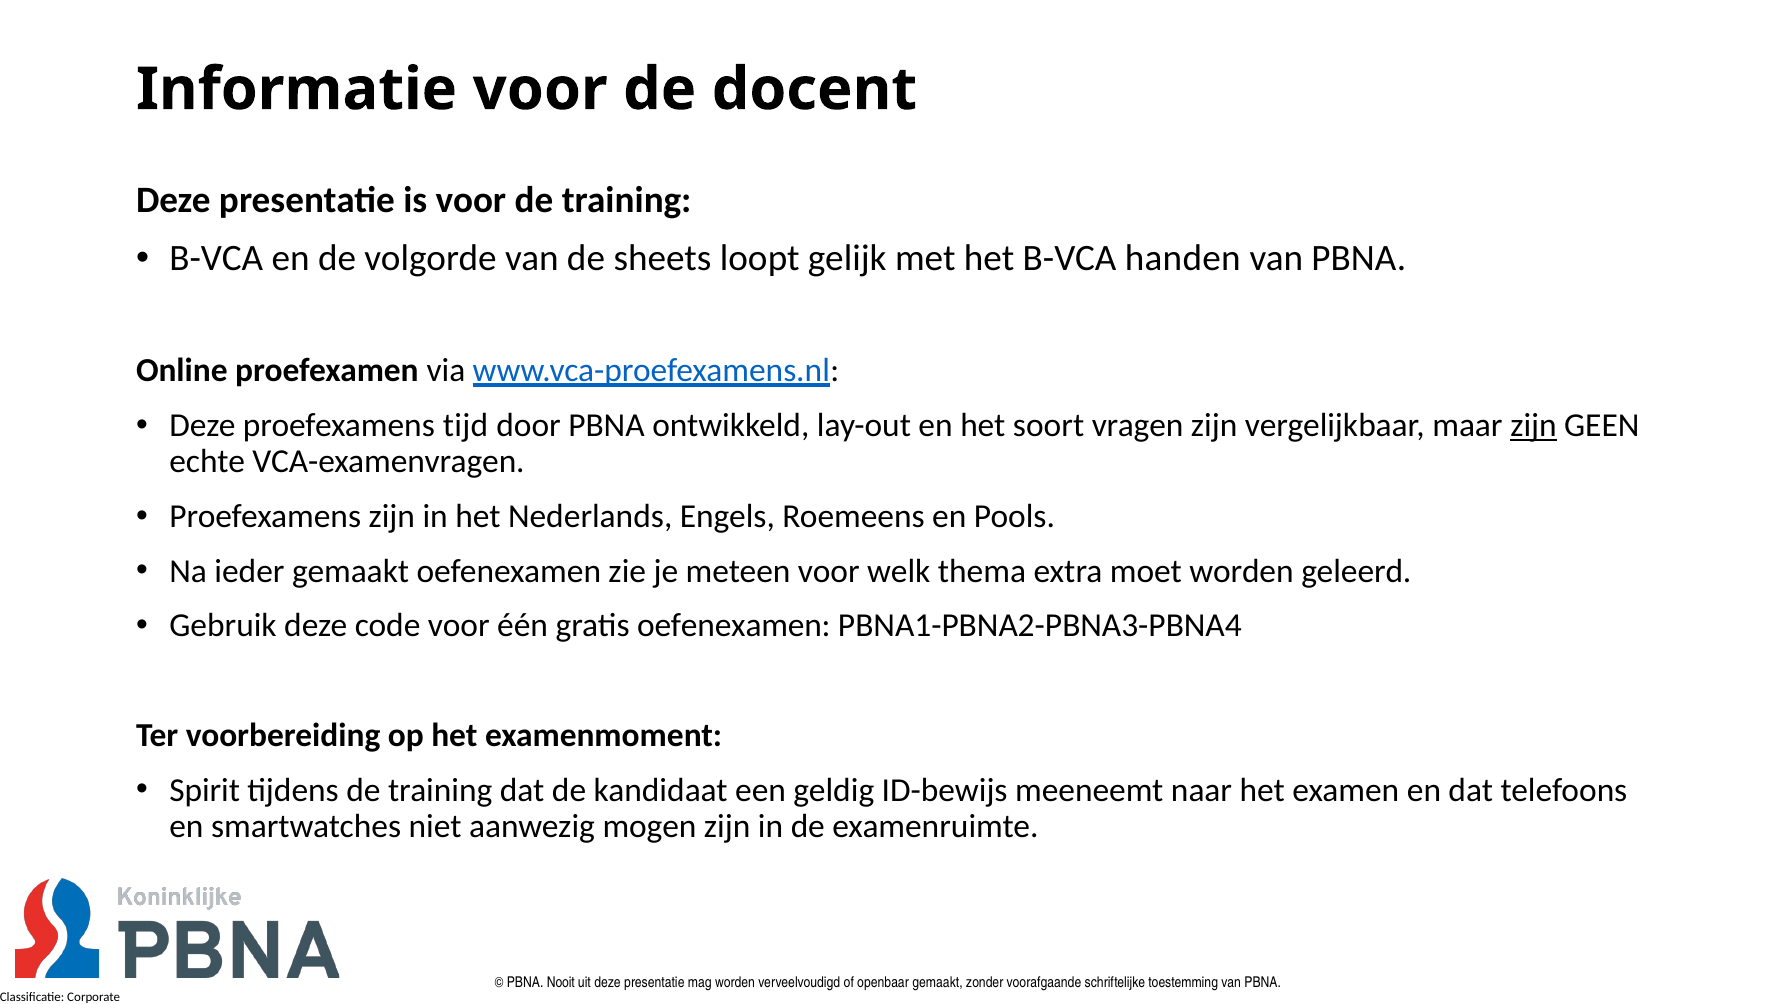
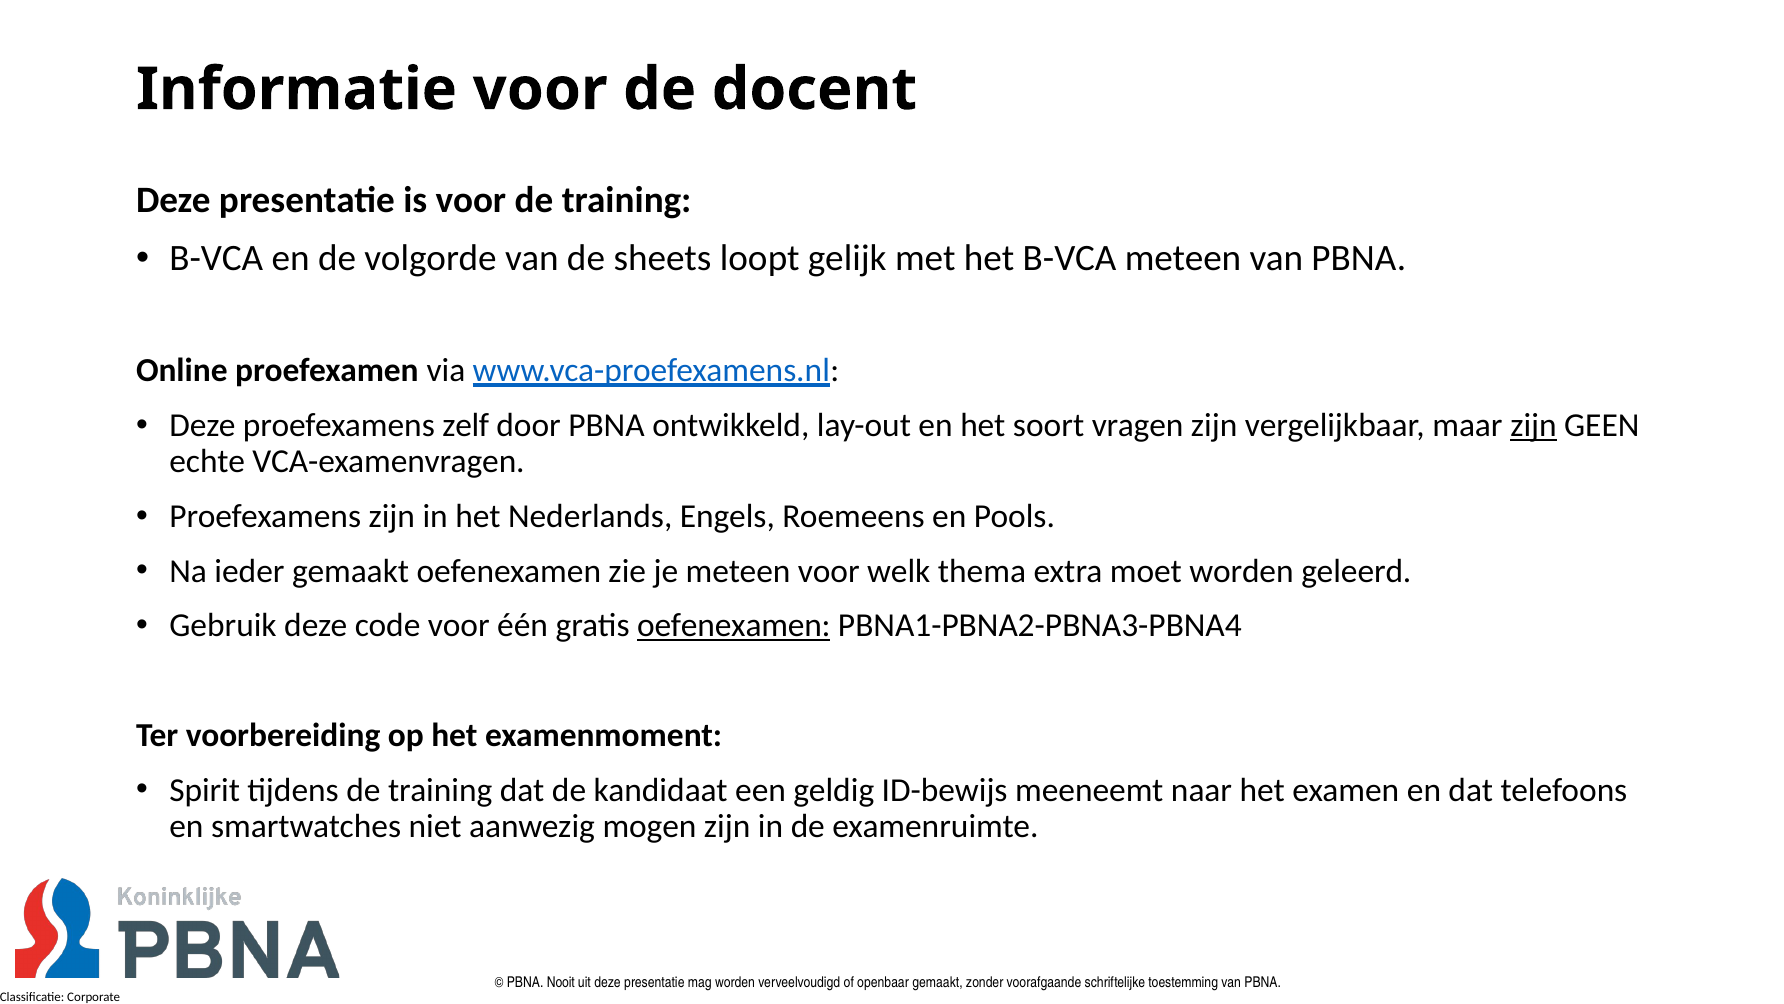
B-VCA handen: handen -> meteen
tijd: tijd -> zelf
oefenexamen at (734, 626) underline: none -> present
